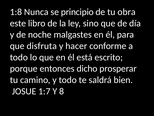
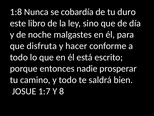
principio: principio -> cobardía
obra: obra -> duro
dicho: dicho -> nadie
